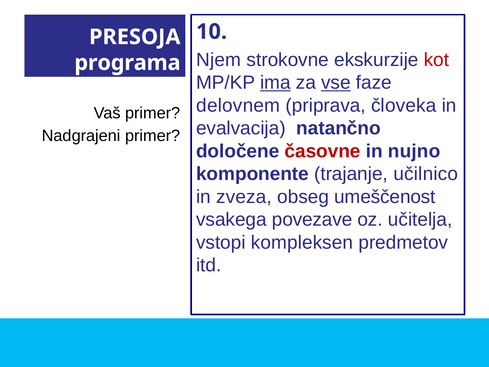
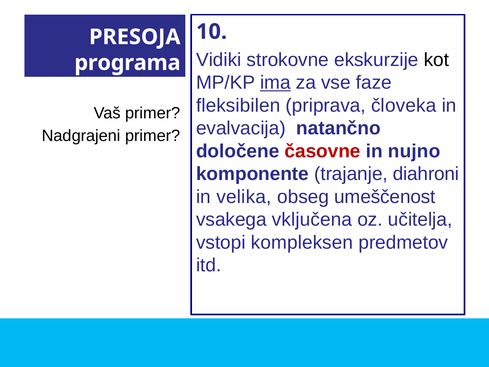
Njem: Njem -> Vidiki
kot colour: red -> black
vse underline: present -> none
delovnem: delovnem -> fleksibilen
učilnico: učilnico -> diahroni
zveza: zveza -> velika
povezave: povezave -> vključena
